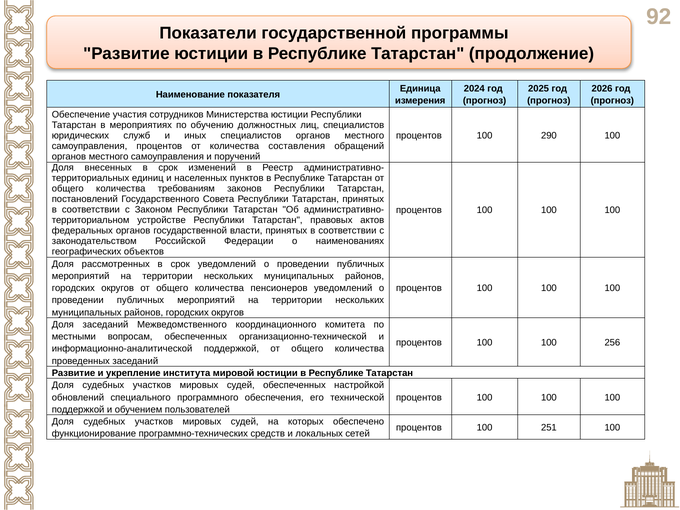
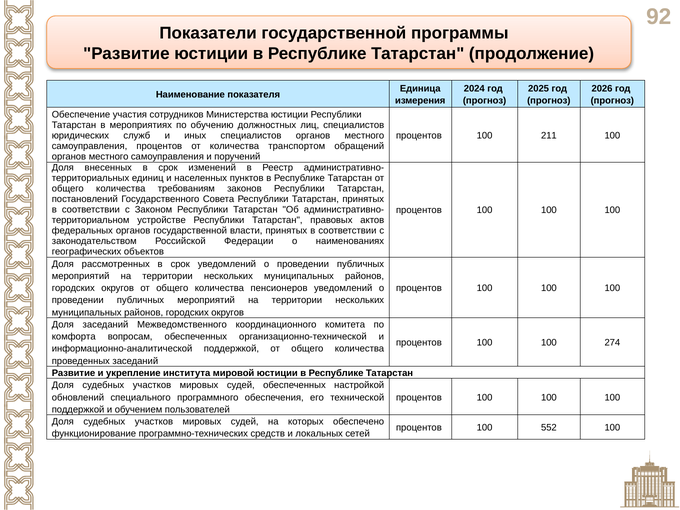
290: 290 -> 211
составления: составления -> транспортом
местными: местными -> комфорта
256: 256 -> 274
251: 251 -> 552
